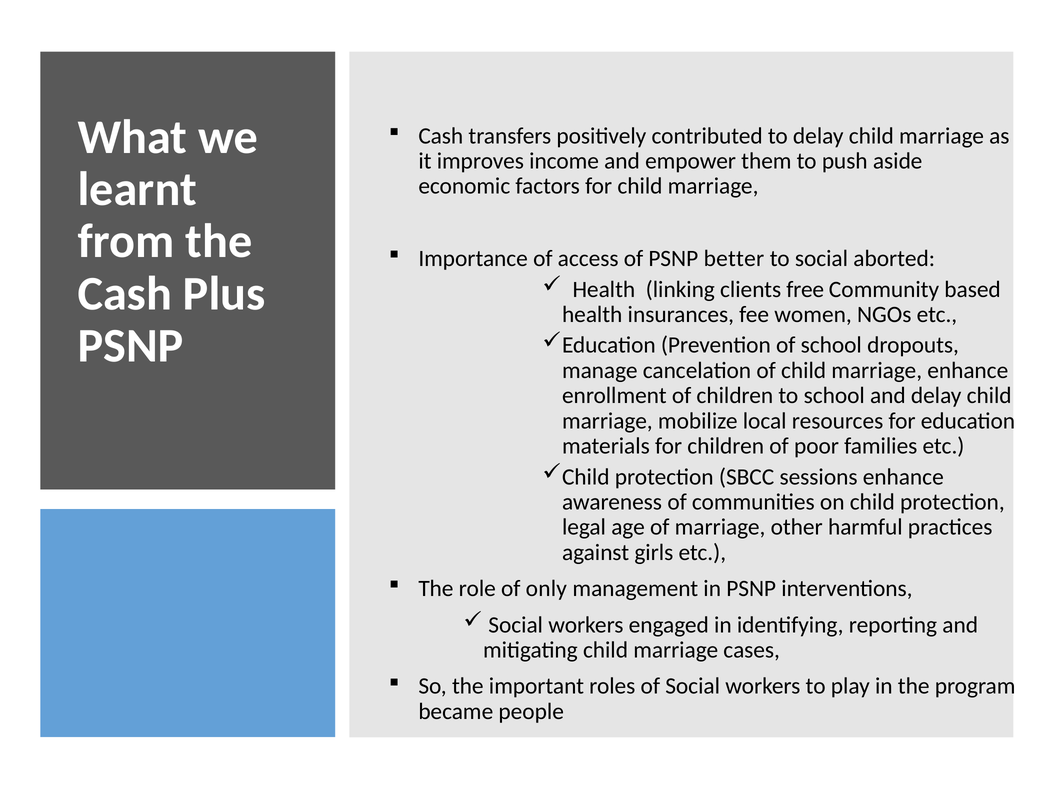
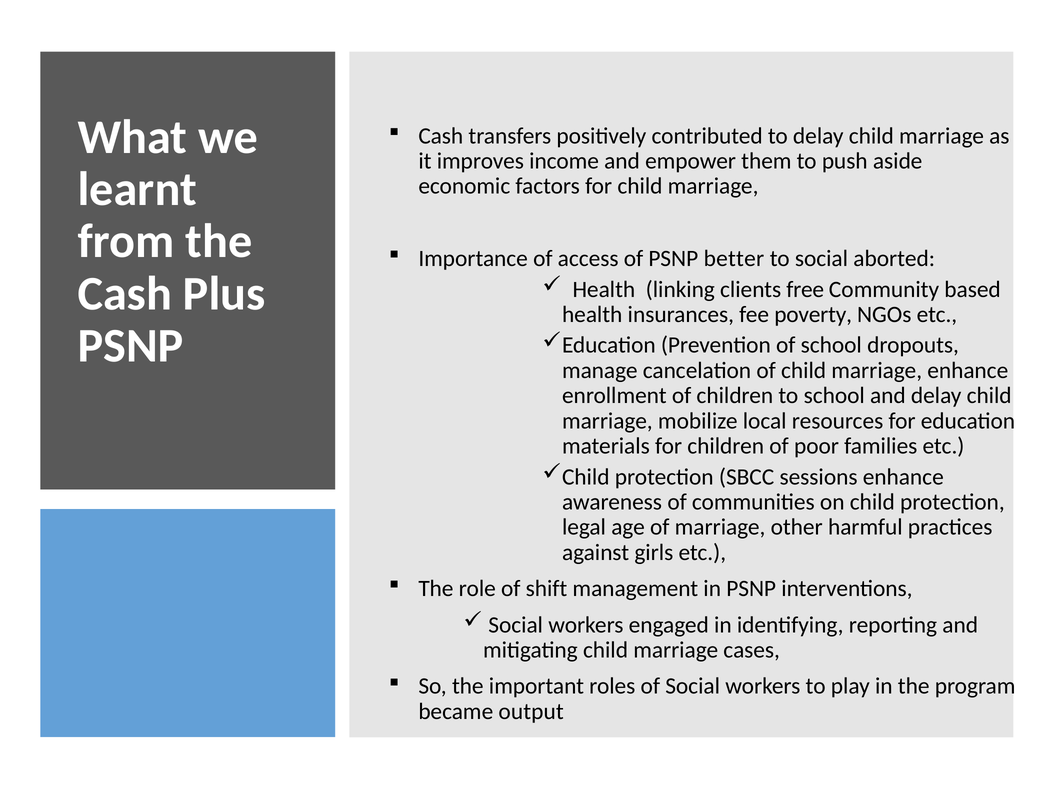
women: women -> poverty
only: only -> shift
people: people -> output
